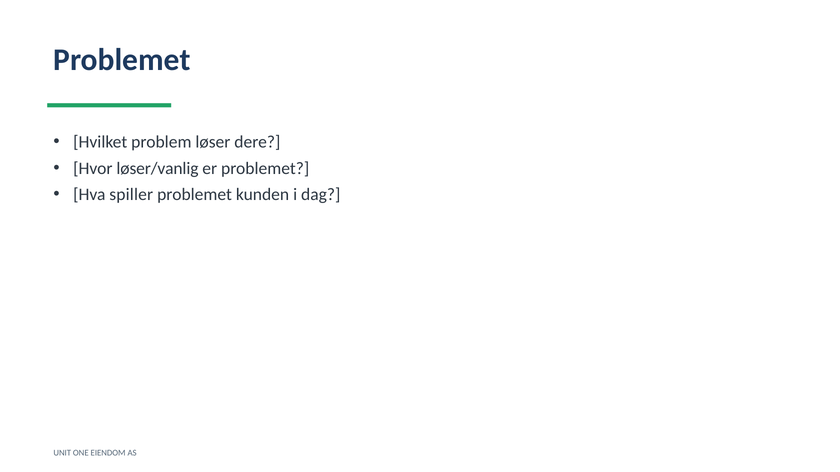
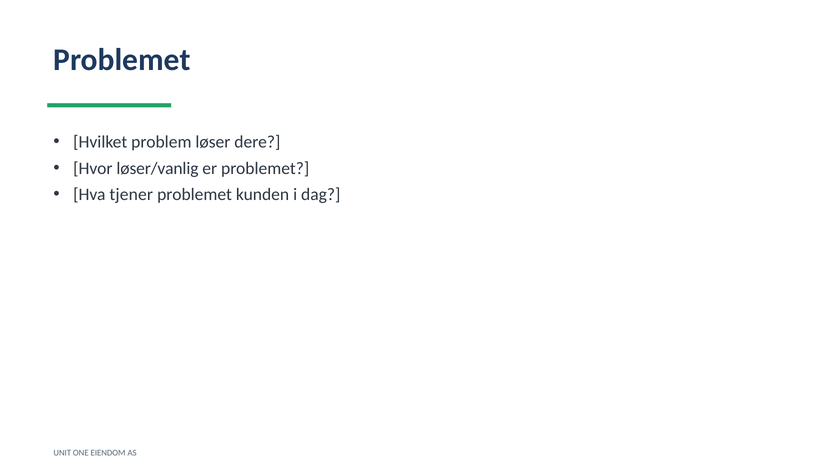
spiller: spiller -> tjener
